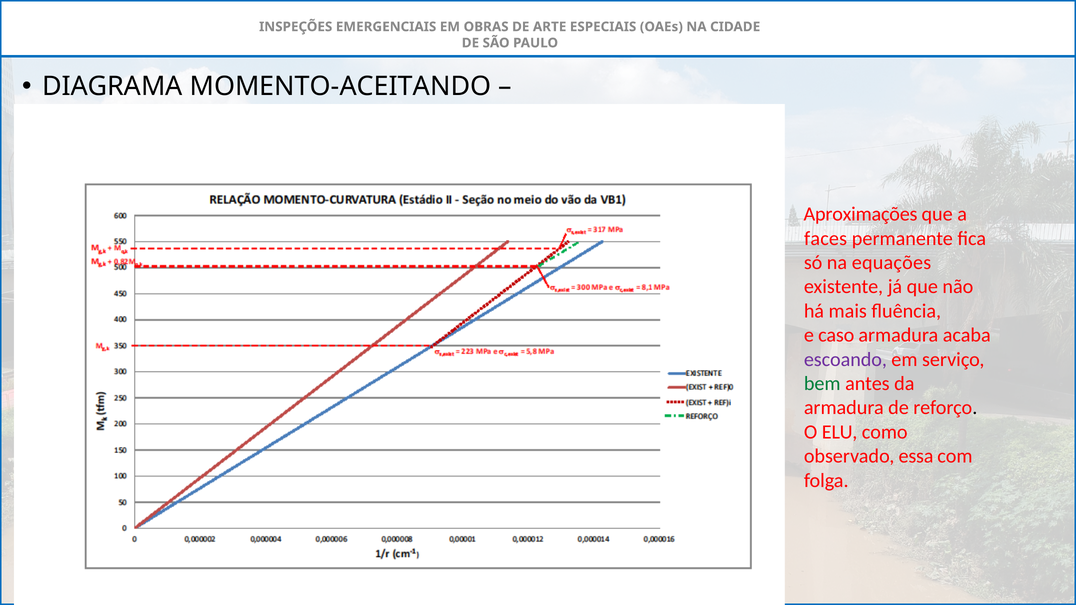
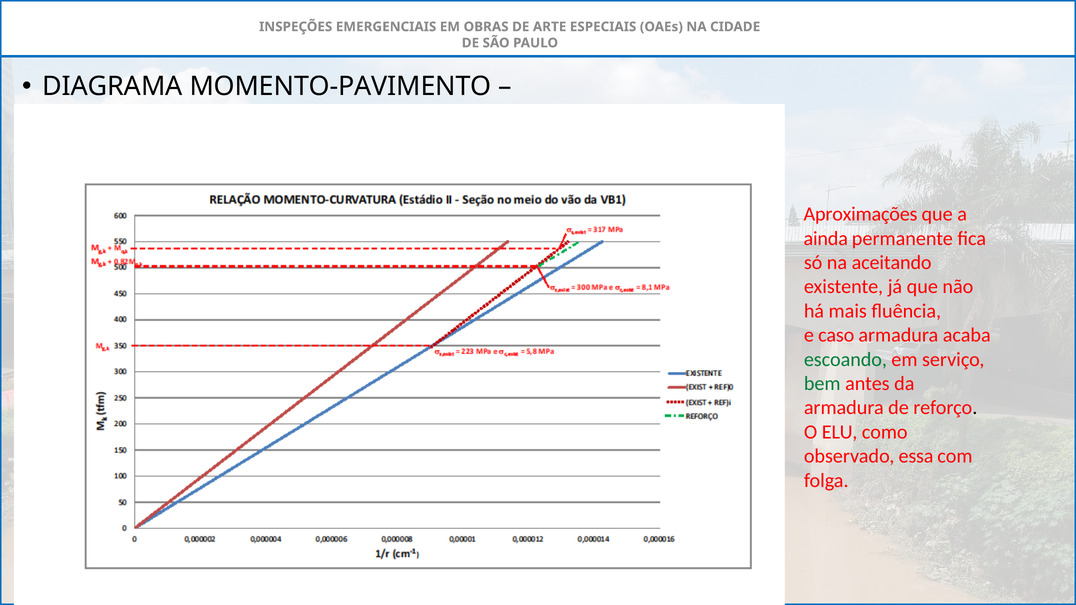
MOMENTO-ACEITANDO: MOMENTO-ACEITANDO -> MOMENTO-PAVIMENTO
faces: faces -> ainda
equações: equações -> aceitando
escoando colour: purple -> green
